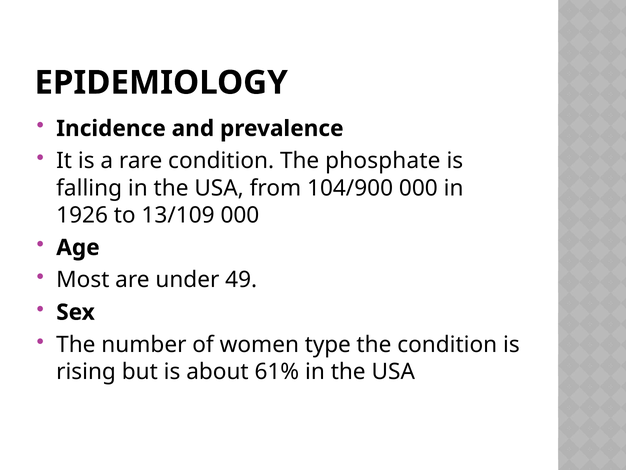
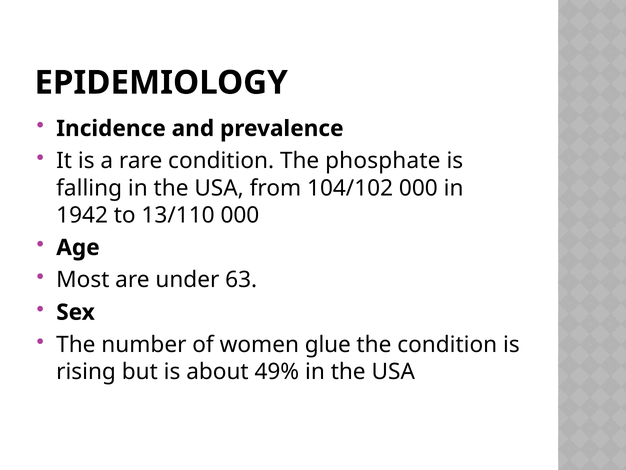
104/900: 104/900 -> 104/102
1926: 1926 -> 1942
13/109: 13/109 -> 13/110
49: 49 -> 63
type: type -> glue
61%: 61% -> 49%
